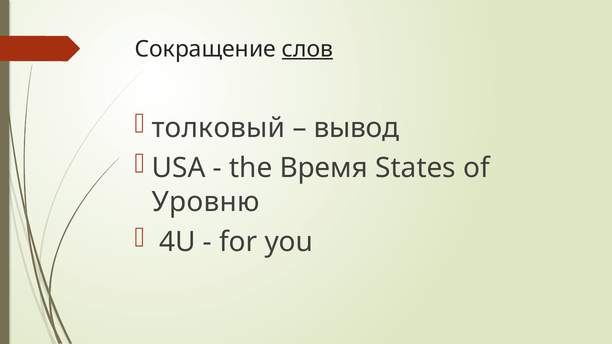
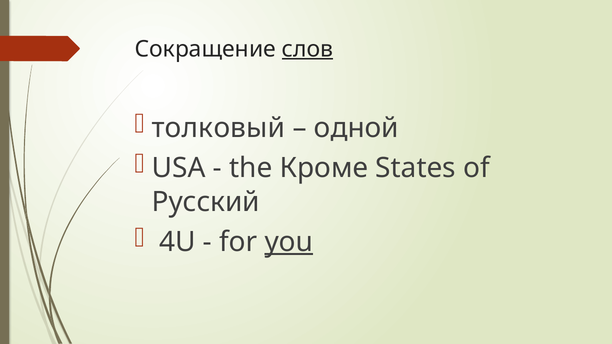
вывод: вывод -> одной
Время: Время -> Кроме
Уровню: Уровню -> Русский
you underline: none -> present
